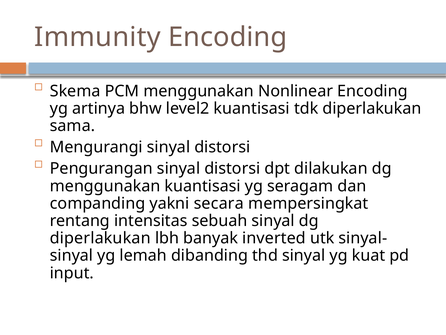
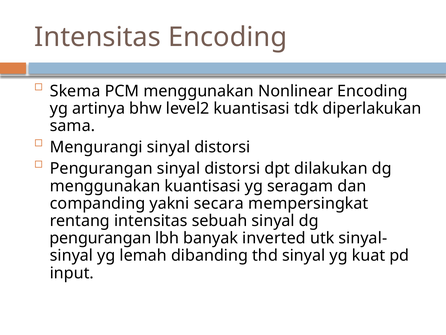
Immunity at (98, 37): Immunity -> Intensitas
diperlakukan at (100, 238): diperlakukan -> pengurangan
